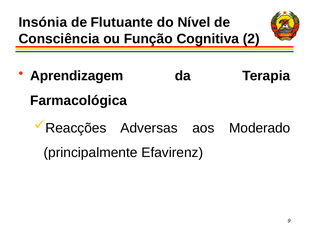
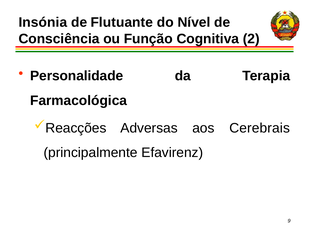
Aprendizagem: Aprendizagem -> Personalidade
Moderado: Moderado -> Cerebrais
